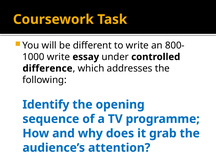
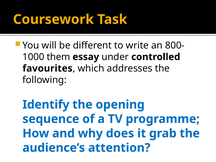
write at (58, 57): write -> them
difference: difference -> favourites
